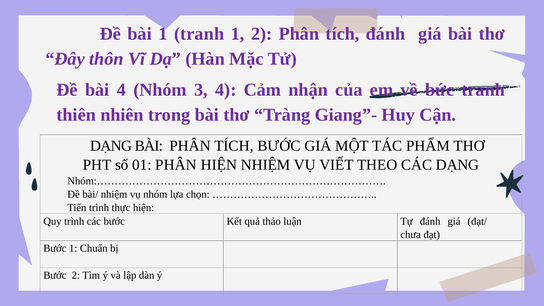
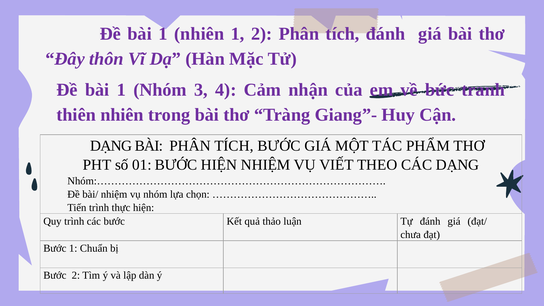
1 tranh: tranh -> nhiên
4 at (121, 90): 4 -> 1
01 PHÂN: PHÂN -> BƯỚC
